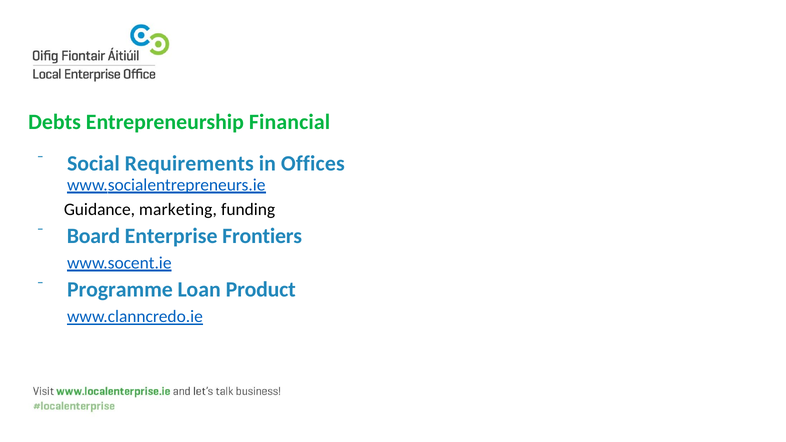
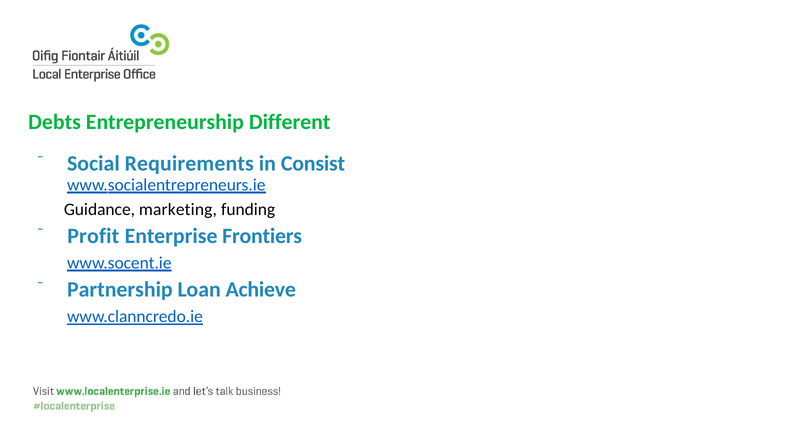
Financial: Financial -> Different
Offices: Offices -> Consist
Board: Board -> Profit
Programme: Programme -> Partnership
Product: Product -> Achieve
